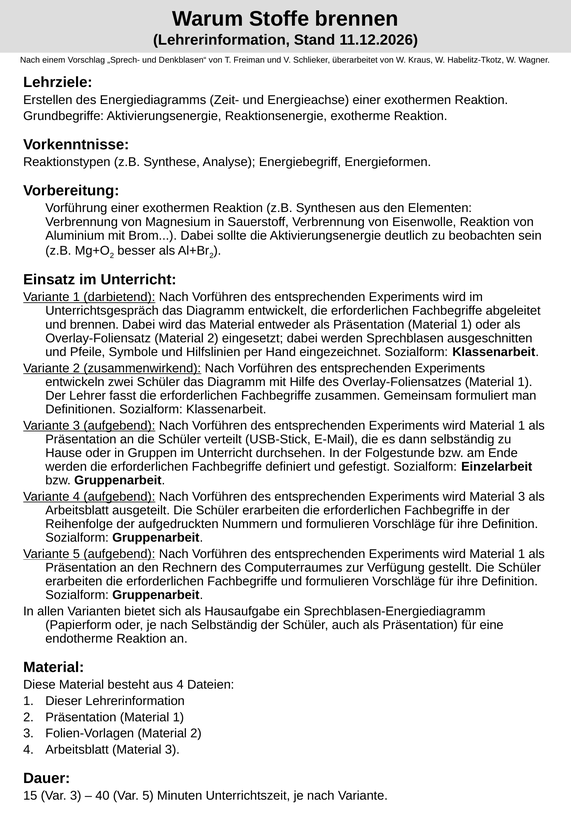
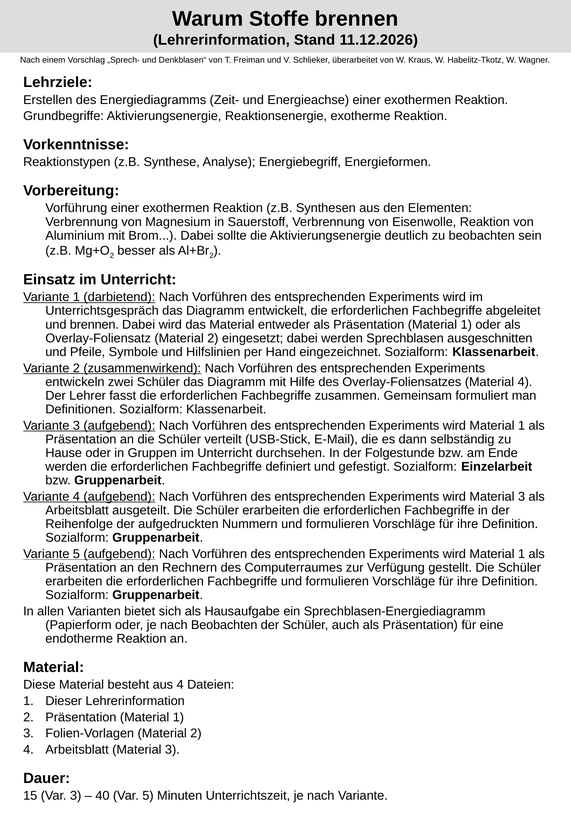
Overlay-Foliensatzes Material 1: 1 -> 4
nach Selbständig: Selbständig -> Beobachten
